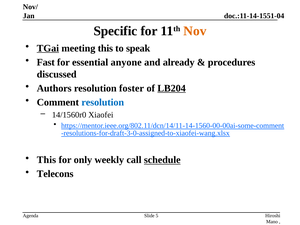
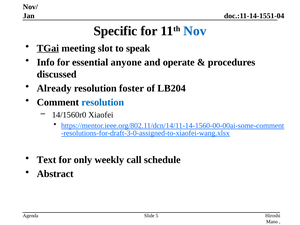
Nov colour: orange -> blue
meeting this: this -> slot
Fast: Fast -> Info
already: already -> operate
Authors: Authors -> Already
LB204 underline: present -> none
This at (46, 160): This -> Text
schedule underline: present -> none
Telecons: Telecons -> Abstract
